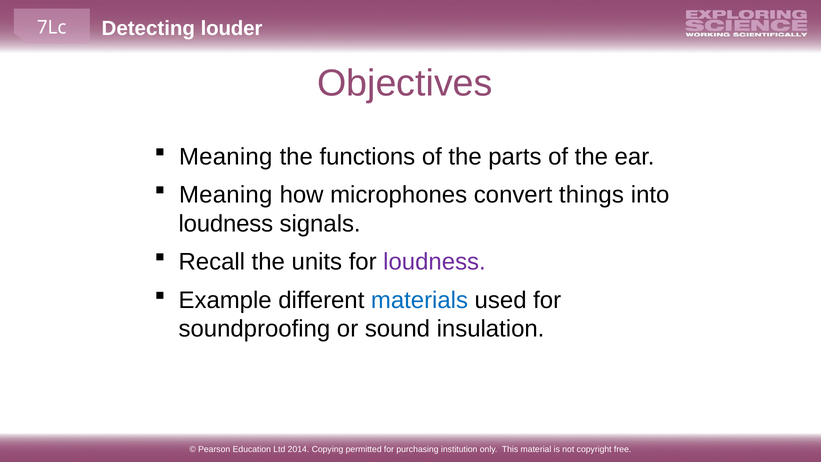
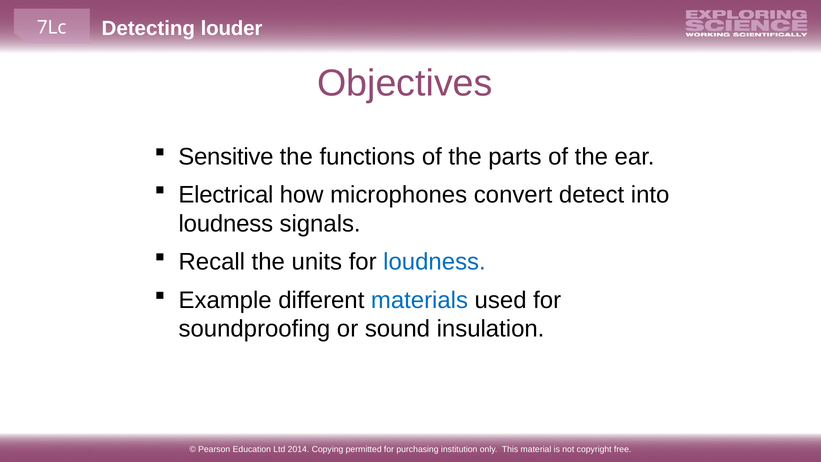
Meaning at (226, 157): Meaning -> Sensitive
Meaning at (226, 195): Meaning -> Electrical
things: things -> detect
loudness at (434, 262) colour: purple -> blue
